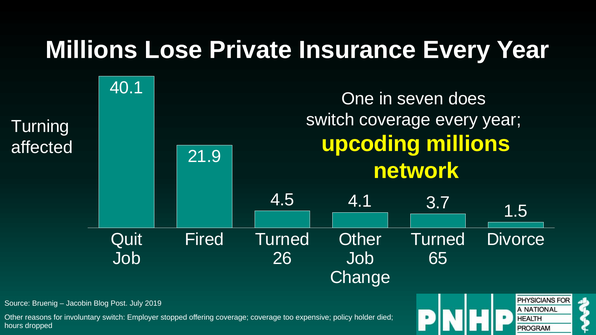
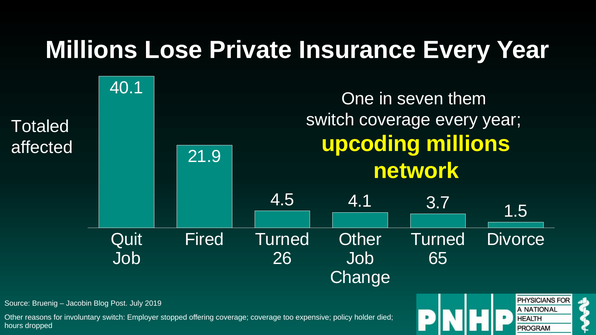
does: does -> them
Turning: Turning -> Totaled
